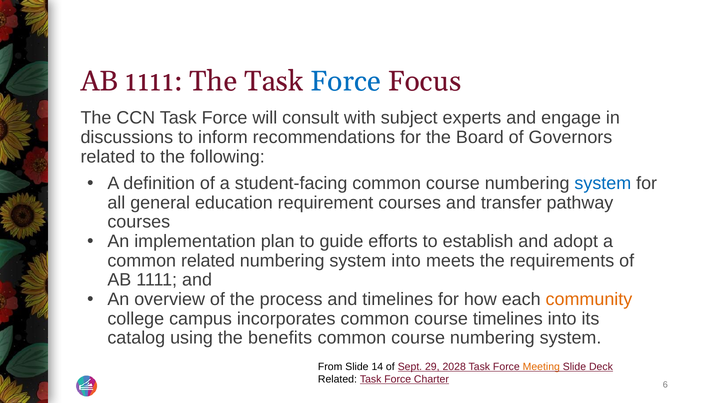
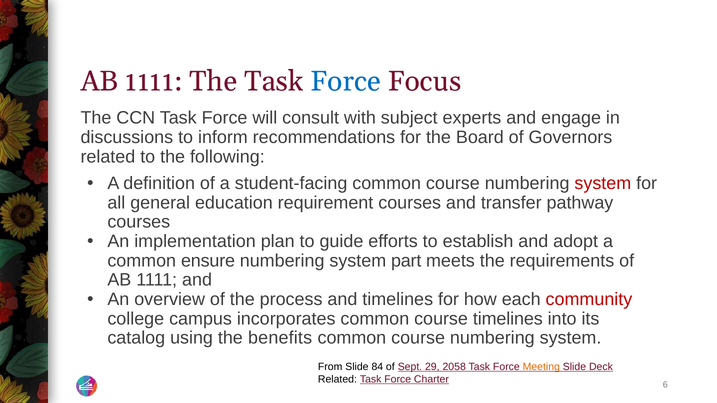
system at (603, 184) colour: blue -> red
common related: related -> ensure
system into: into -> part
community colour: orange -> red
14: 14 -> 84
2028: 2028 -> 2058
